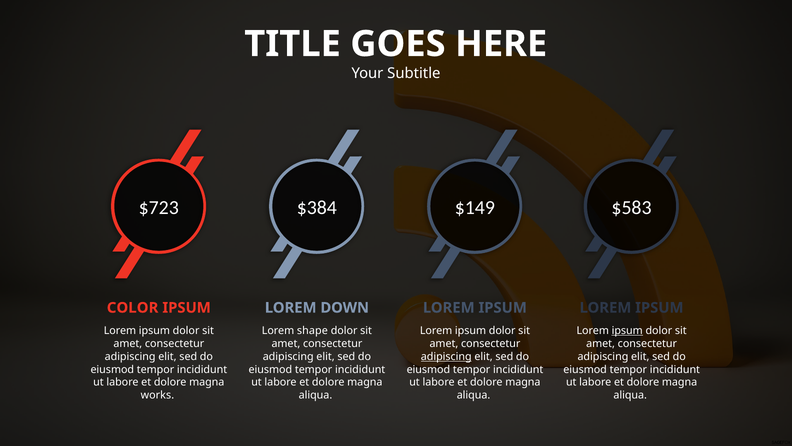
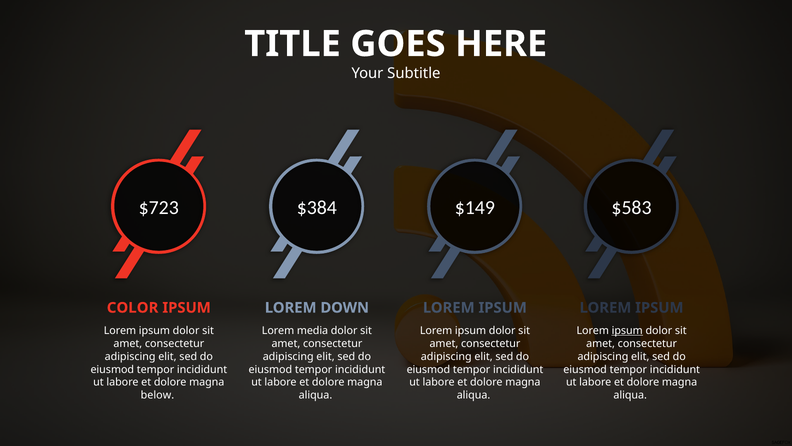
shape: shape -> media
adipiscing at (446, 356) underline: present -> none
works: works -> below
